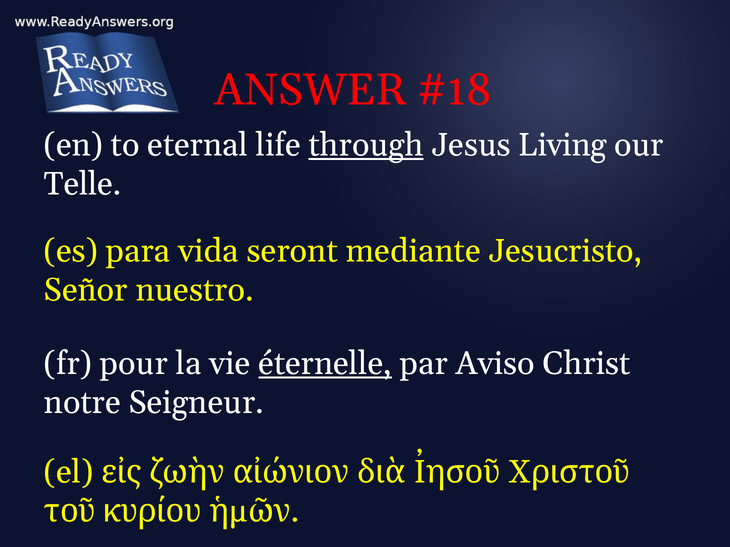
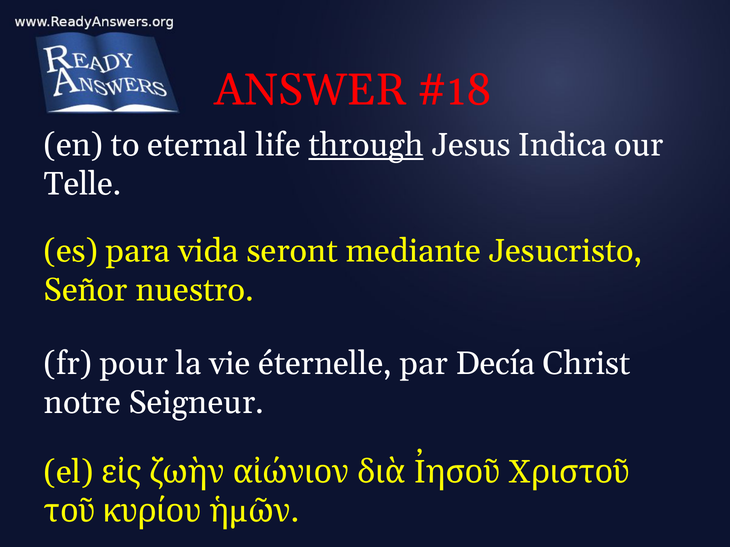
Living: Living -> Indica
éternelle underline: present -> none
Aviso: Aviso -> Decía
